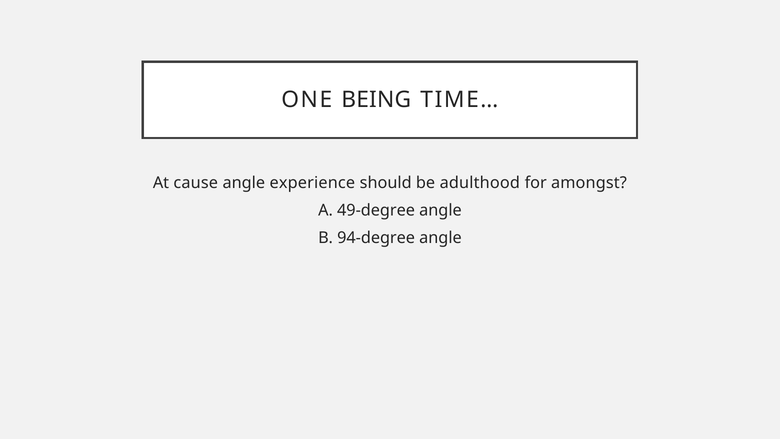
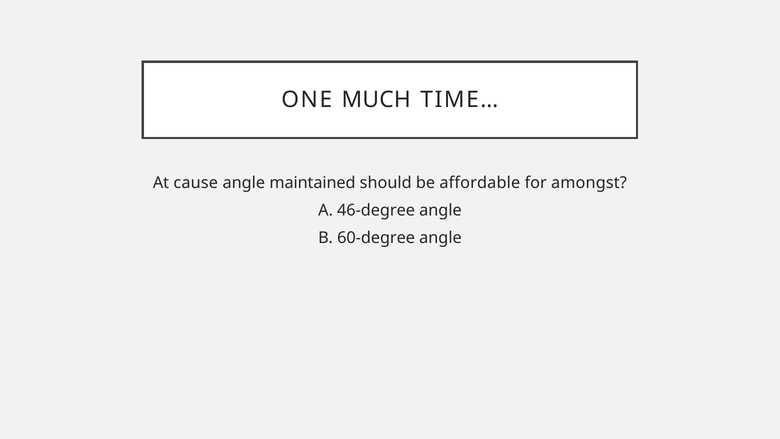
BEING: BEING -> MUCH
experience: experience -> maintained
adulthood: adulthood -> affordable
49-degree: 49-degree -> 46-degree
94-degree: 94-degree -> 60-degree
